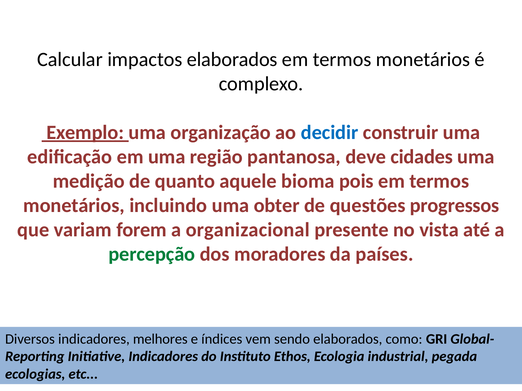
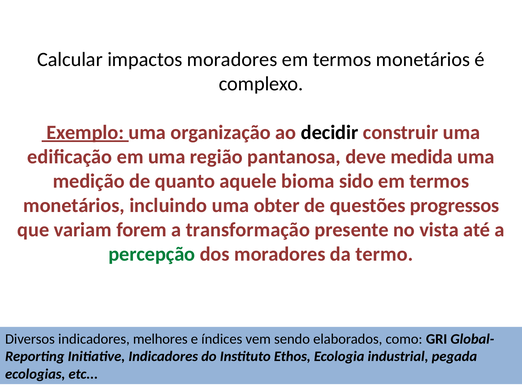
impactos elaborados: elaborados -> moradores
decidir colour: blue -> black
cidades: cidades -> medida
pois: pois -> sido
organizacional: organizacional -> transformação
países: países -> termo
